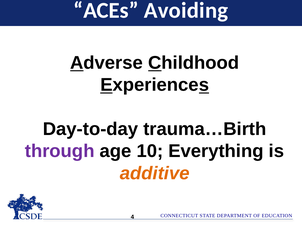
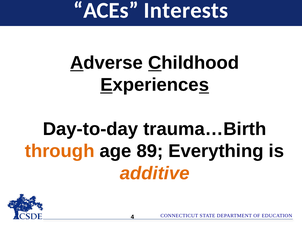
Avoiding: Avoiding -> Interests
through colour: purple -> orange
10: 10 -> 89
